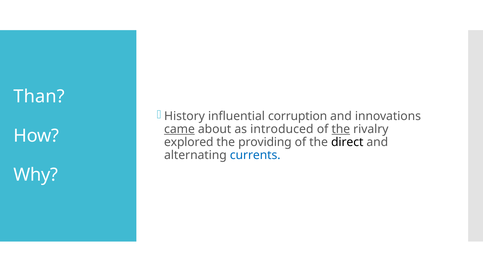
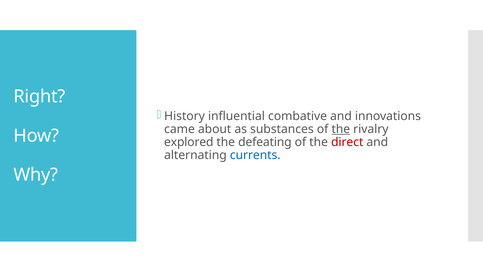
Than: Than -> Right
corruption: corruption -> combative
came underline: present -> none
introduced: introduced -> substances
providing: providing -> defeating
direct colour: black -> red
